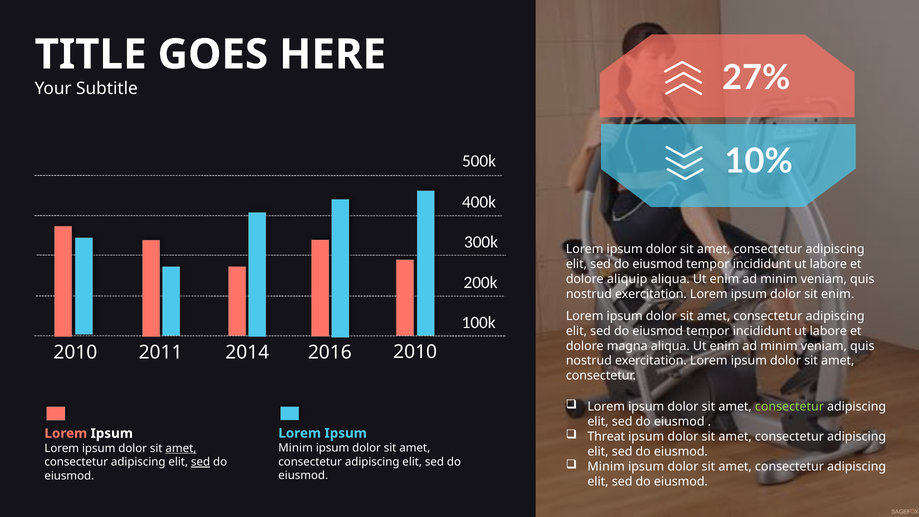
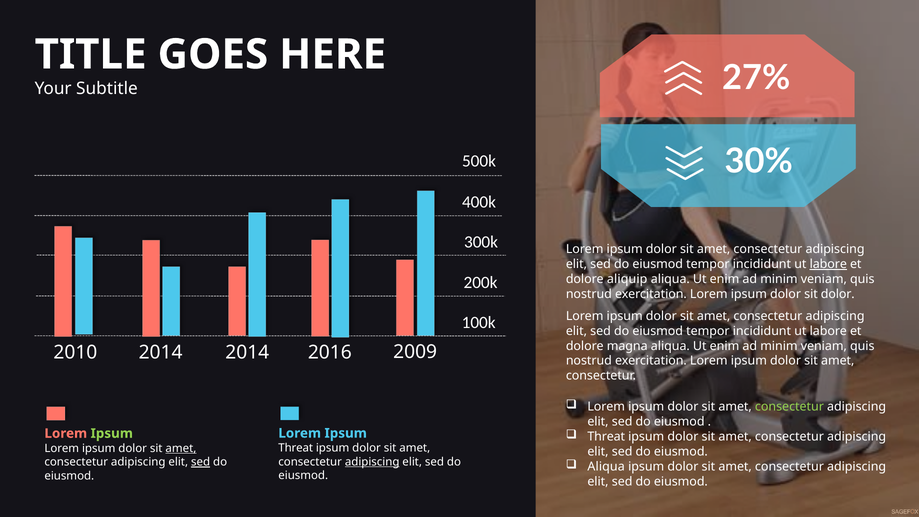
10%: 10% -> 30%
labore at (828, 264) underline: none -> present
sit enim: enim -> dolor
2010 2011: 2011 -> 2014
2016 2010: 2010 -> 2009
Ipsum at (112, 433) colour: white -> light green
Minim at (296, 448): Minim -> Threat
adipiscing at (372, 462) underline: none -> present
Minim at (606, 467): Minim -> Aliqua
